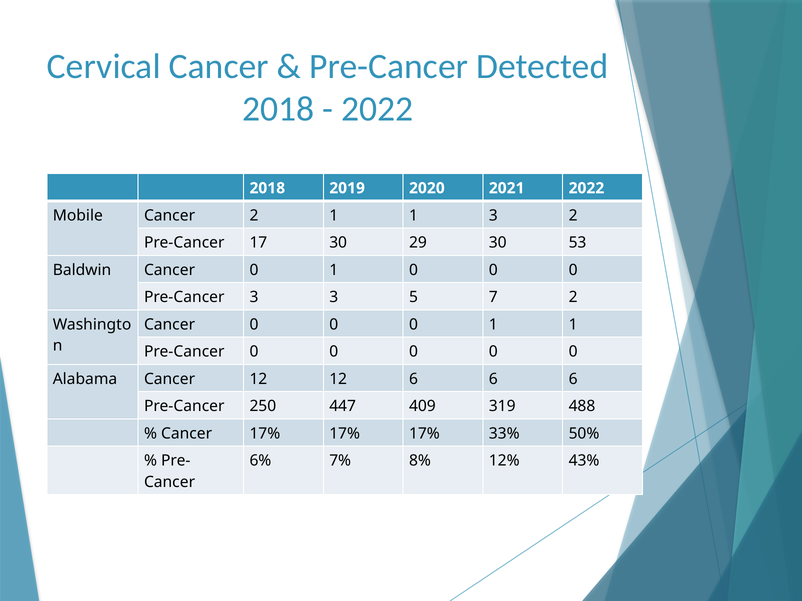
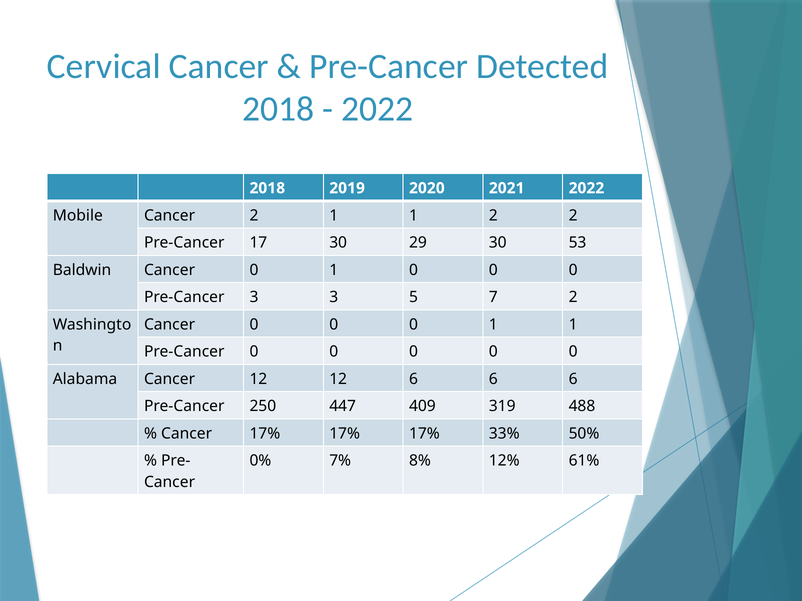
1 3: 3 -> 2
6%: 6% -> 0%
43%: 43% -> 61%
